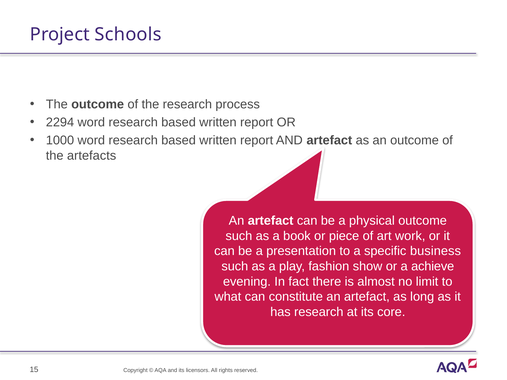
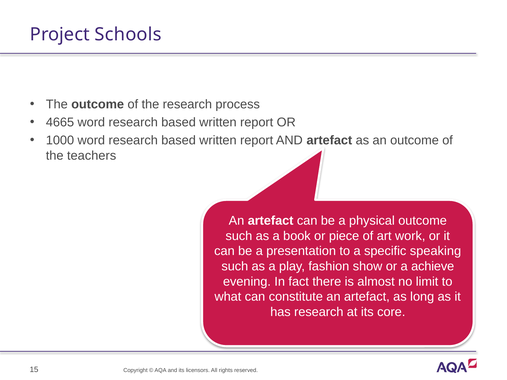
2294: 2294 -> 4665
artefacts: artefacts -> teachers
business: business -> speaking
